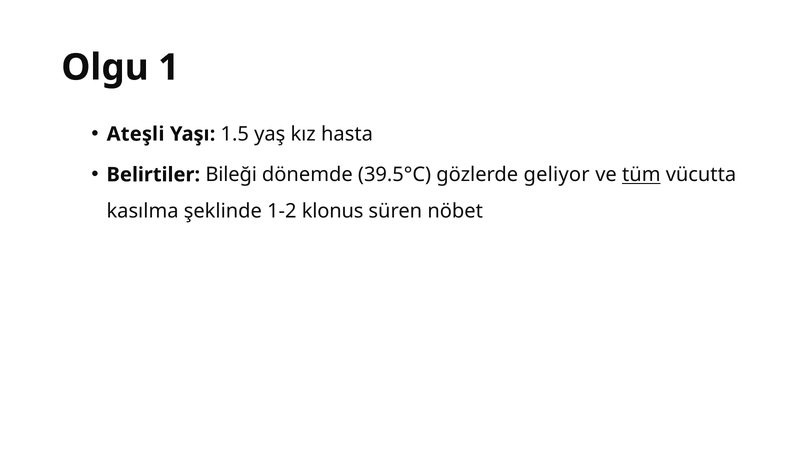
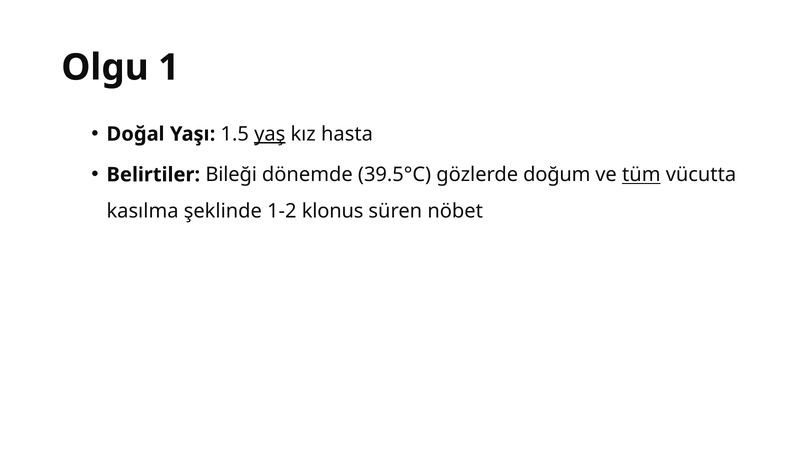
Ateşli: Ateşli -> Doğal
yaş underline: none -> present
geliyor: geliyor -> doğum
